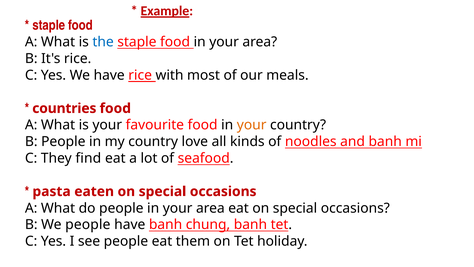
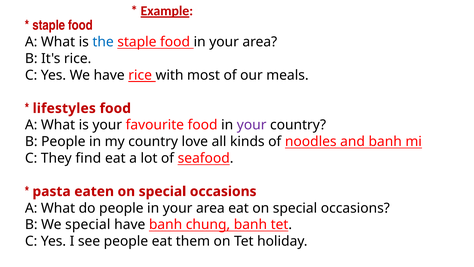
countries: countries -> lifestyles
your at (252, 125) colour: orange -> purple
We people: people -> special
